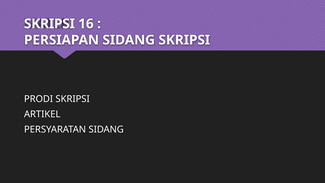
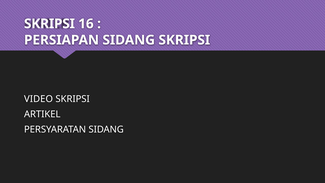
PRODI: PRODI -> VIDEO
